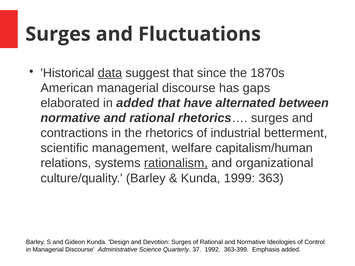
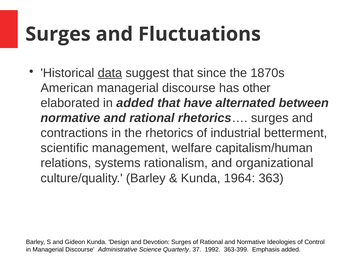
gaps: gaps -> other
rationalism underline: present -> none
1999: 1999 -> 1964
